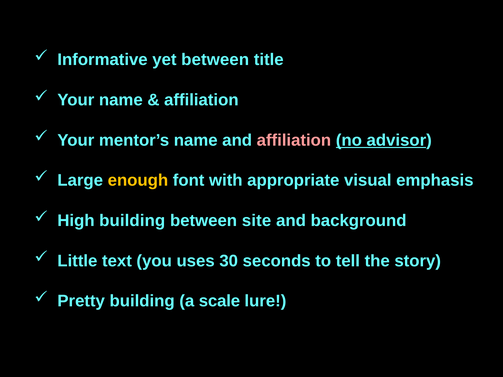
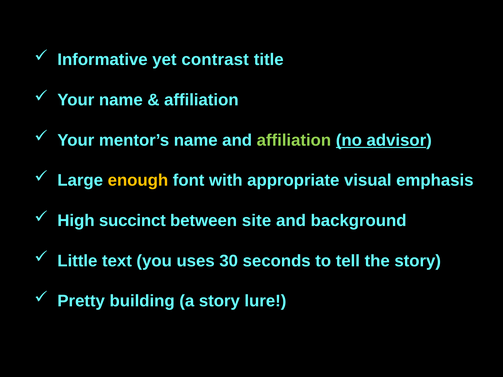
yet between: between -> contrast
affiliation at (294, 140) colour: pink -> light green
High building: building -> succinct
a scale: scale -> story
